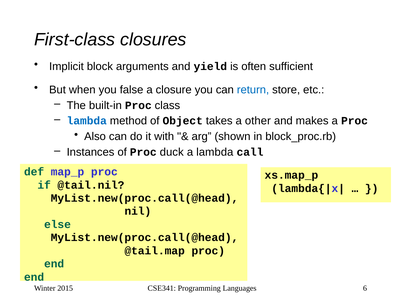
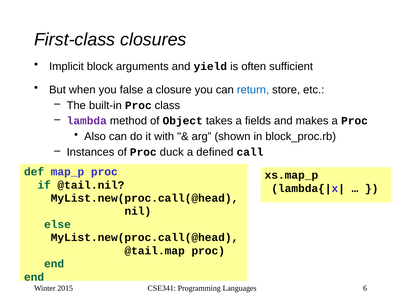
lambda at (87, 121) colour: blue -> purple
other: other -> fields
a lambda: lambda -> defined
